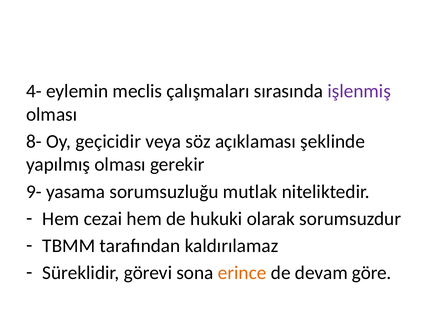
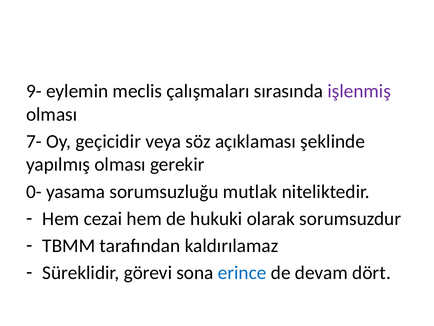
4-: 4- -> 9-
8-: 8- -> 7-
9-: 9- -> 0-
erince colour: orange -> blue
göre: göre -> dört
